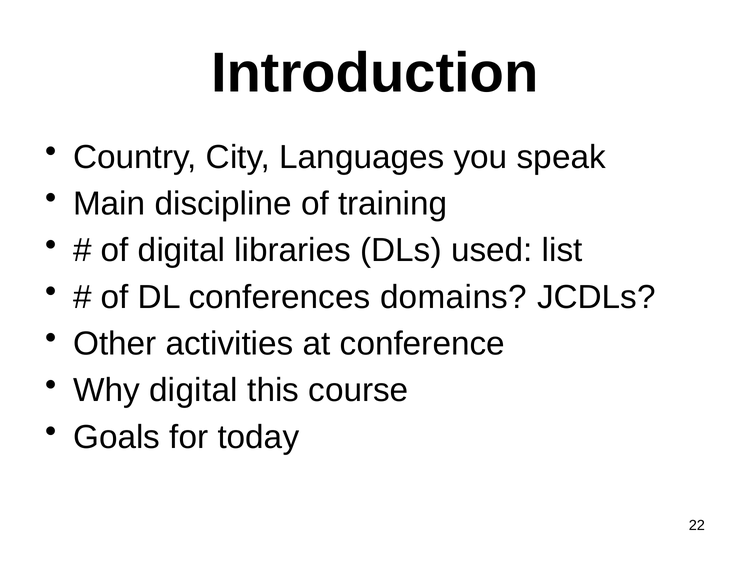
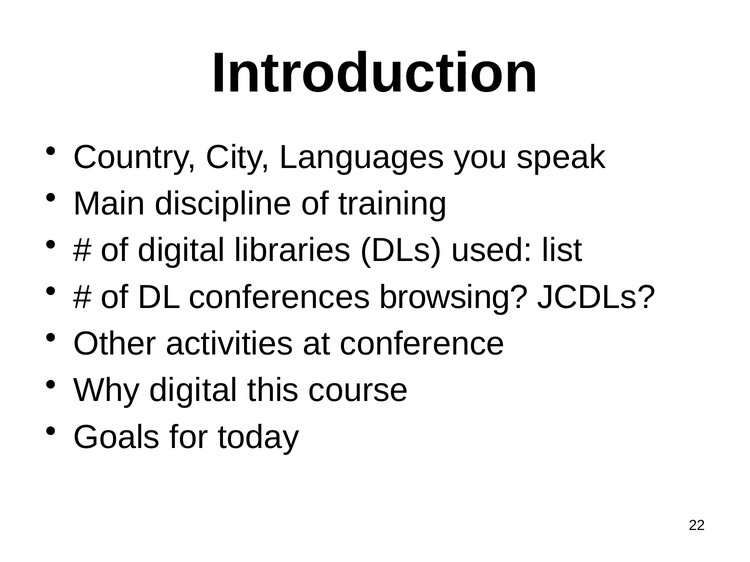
domains: domains -> browsing
